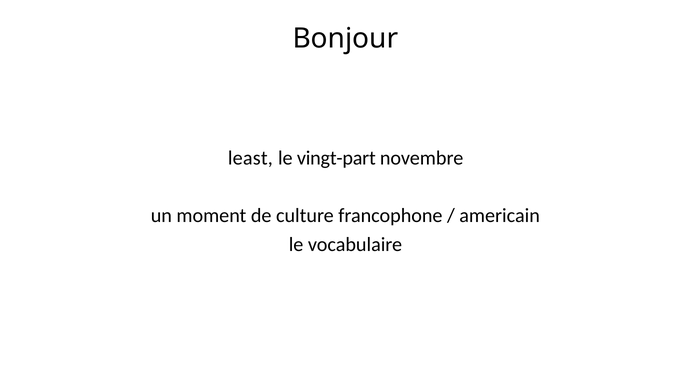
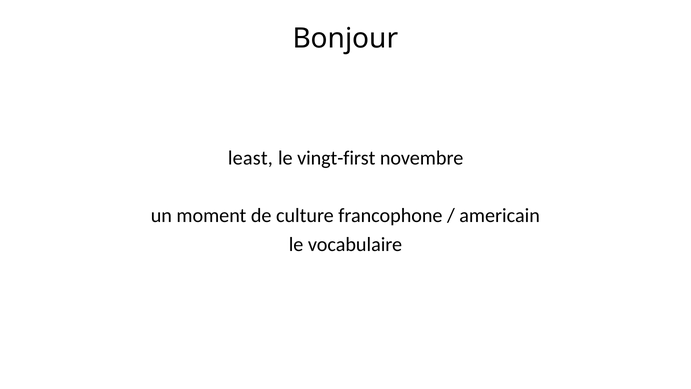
vingt-part: vingt-part -> vingt-first
